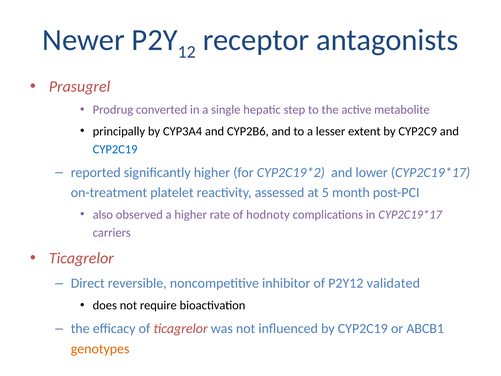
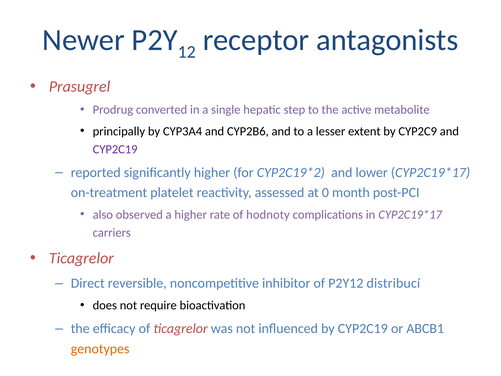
CYP2C19 at (115, 149) colour: blue -> purple
5: 5 -> 0
validated: validated -> distribucí
